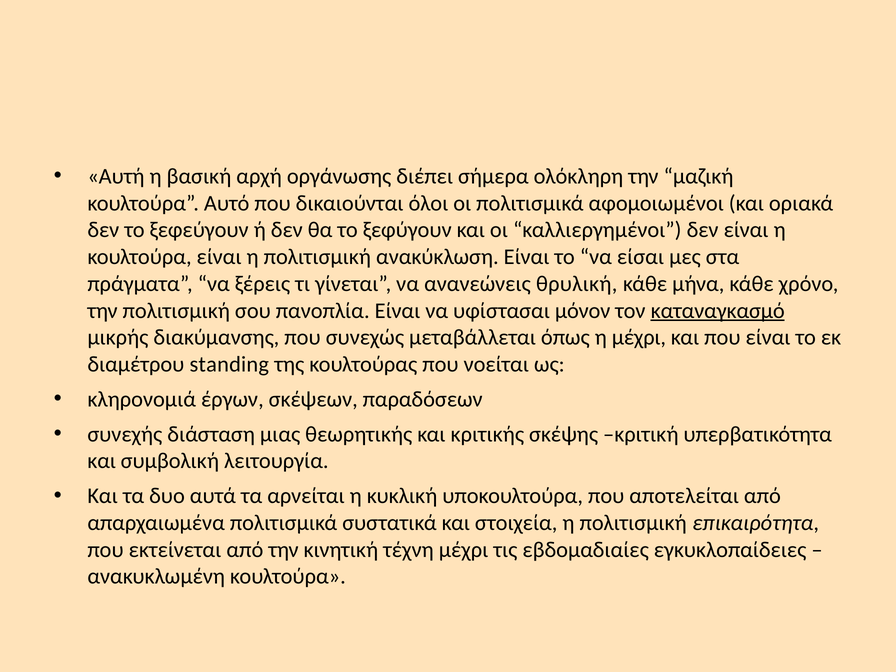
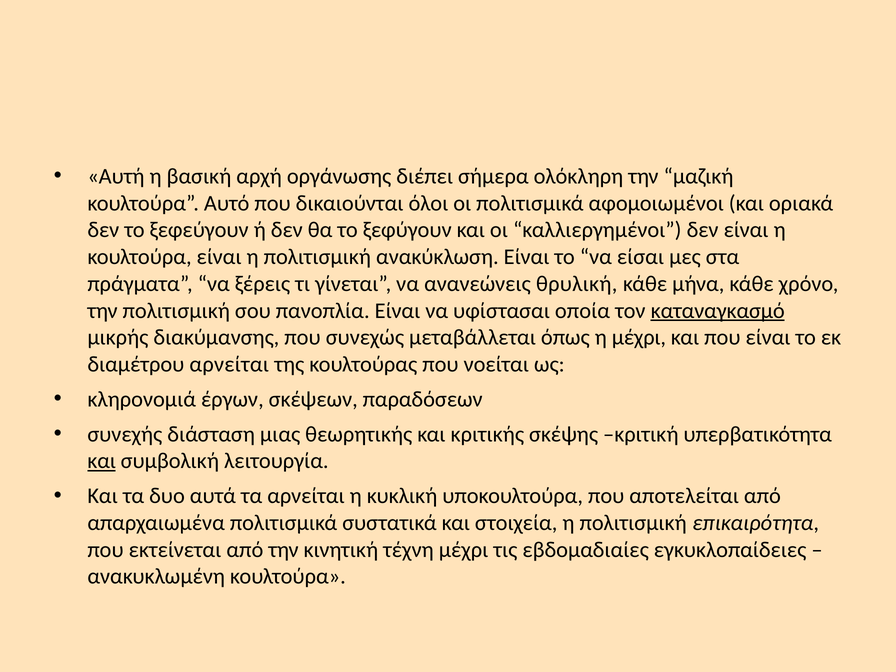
μόνον: μόνον -> οποία
διαμέτρου standing: standing -> αρνείται
και at (102, 461) underline: none -> present
